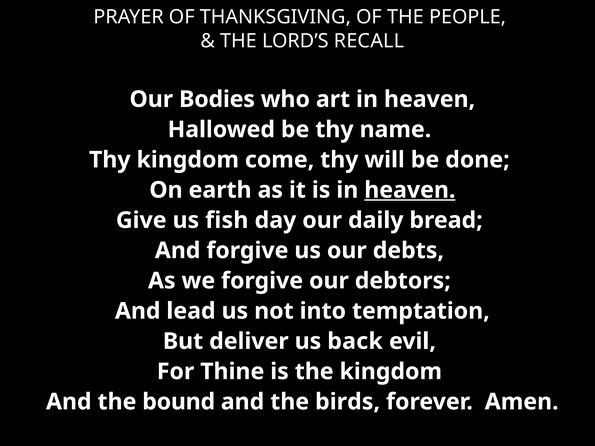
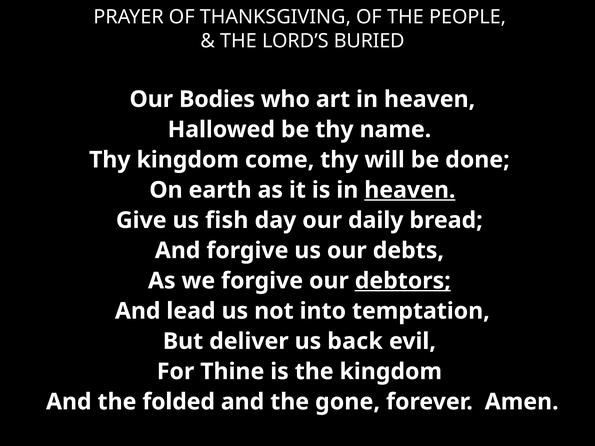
RECALL: RECALL -> BURIED
debtors underline: none -> present
bound: bound -> folded
birds: birds -> gone
